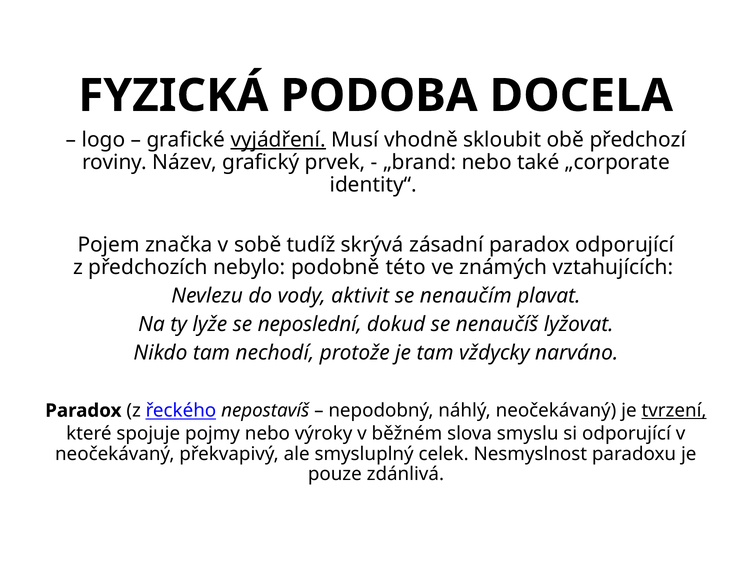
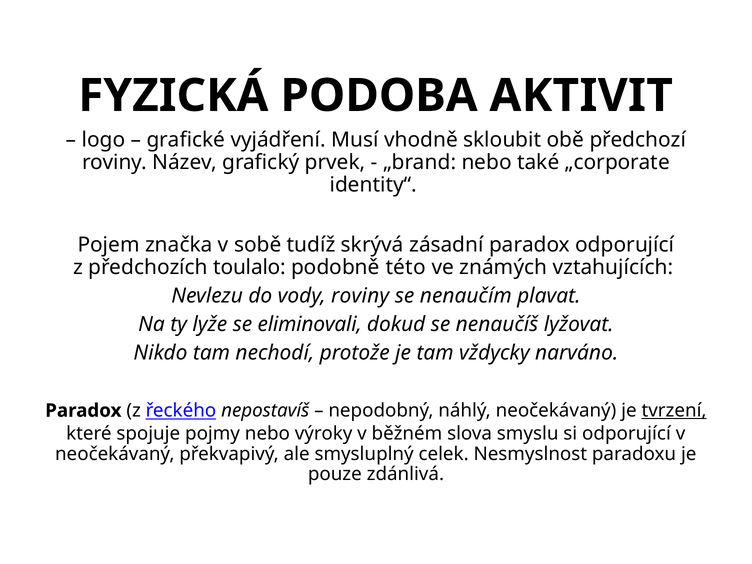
DOCELA: DOCELA -> AKTIVIT
vyjádření underline: present -> none
nebylo: nebylo -> toulalo
vody aktivit: aktivit -> roviny
neposlední: neposlední -> eliminovali
